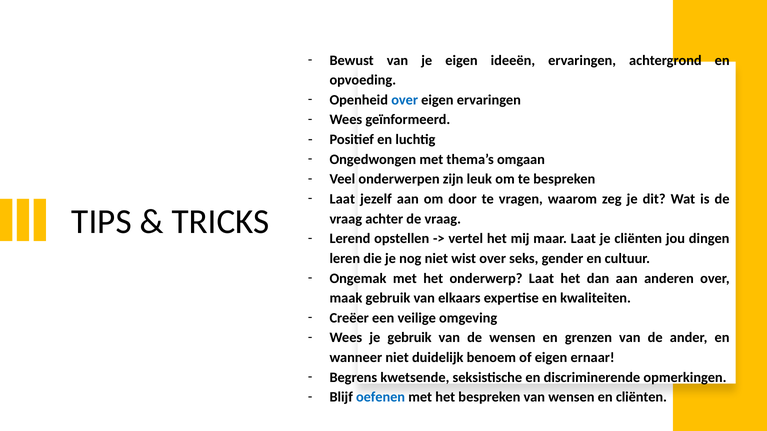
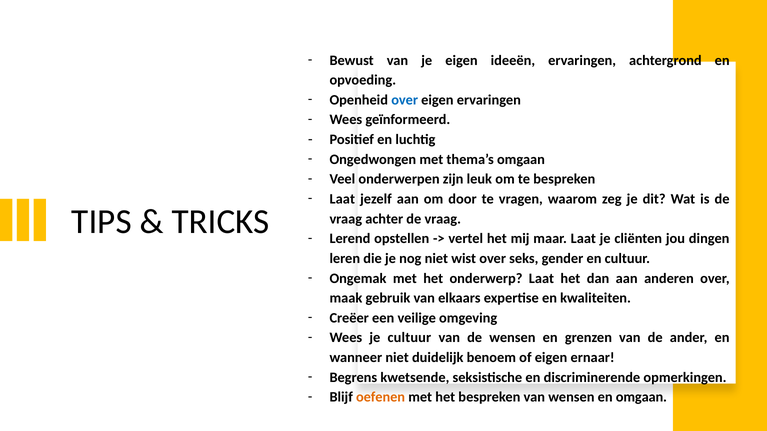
je gebruik: gebruik -> cultuur
oefenen colour: blue -> orange
en cliënten: cliënten -> omgaan
